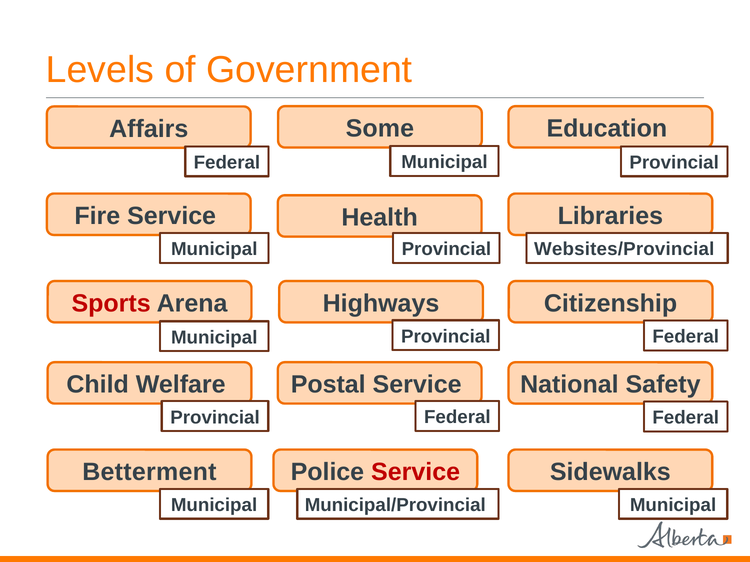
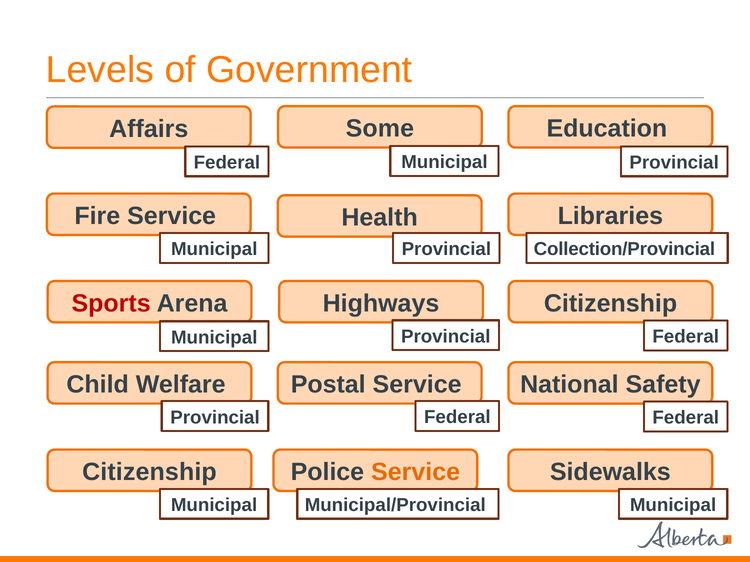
Websites/Provincial: Websites/Provincial -> Collection/Provincial
Betterment at (149, 472): Betterment -> Citizenship
Service at (416, 472) colour: red -> orange
